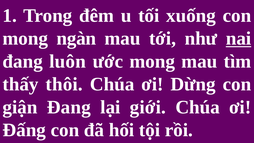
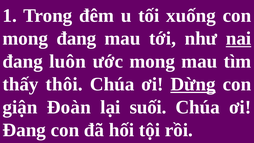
mong ngàn: ngàn -> đang
Dừng underline: none -> present
giận Đang: Đang -> Đoàn
giới: giới -> suối
Đấng at (24, 130): Đấng -> Đang
